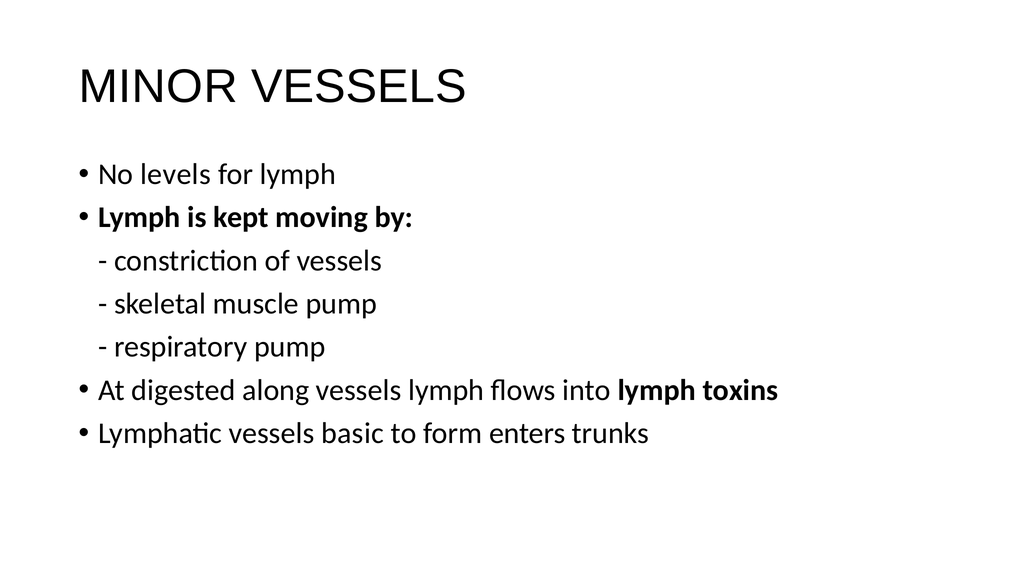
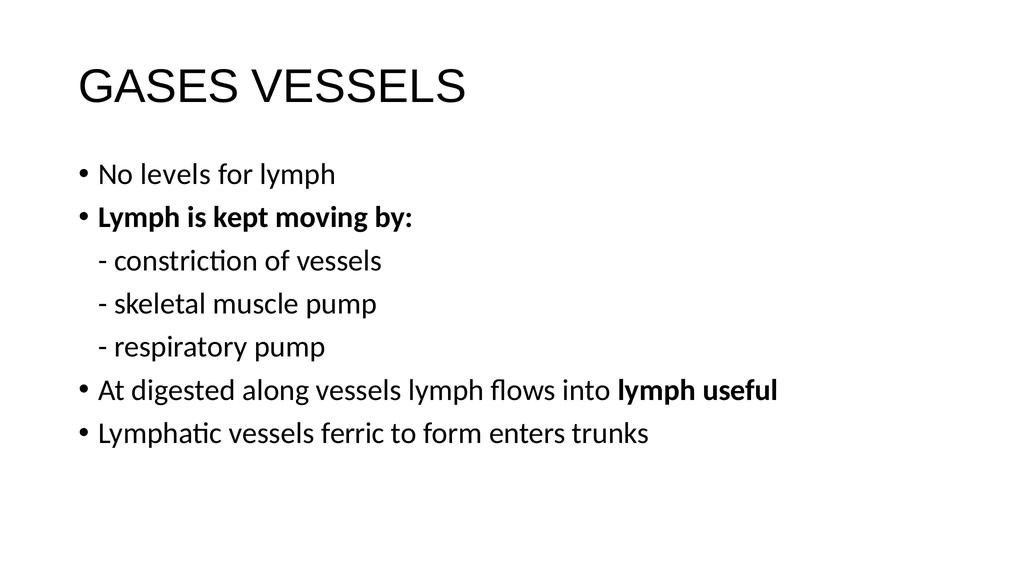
MINOR: MINOR -> GASES
toxins: toxins -> useful
basic: basic -> ferric
